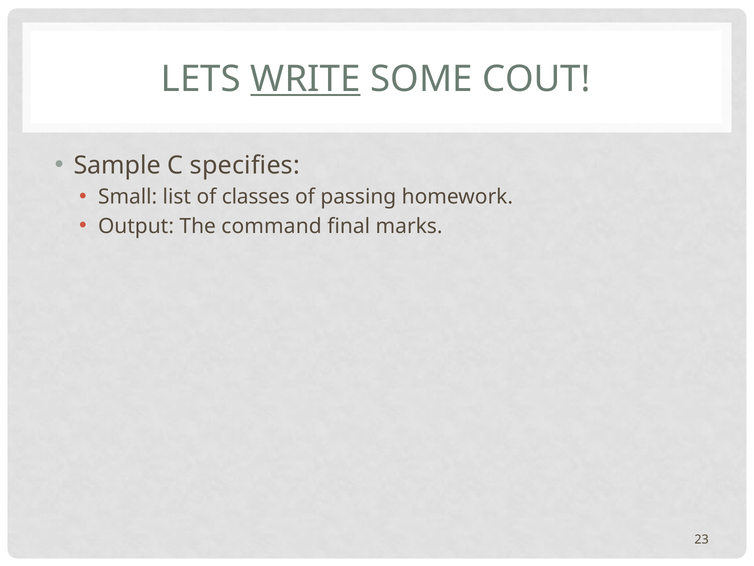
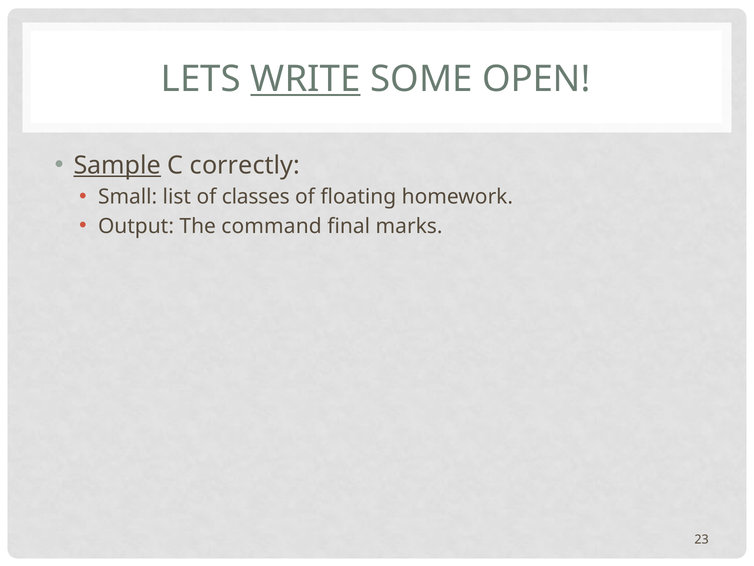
COUT: COUT -> OPEN
Sample underline: none -> present
specifies: specifies -> correctly
passing: passing -> floating
